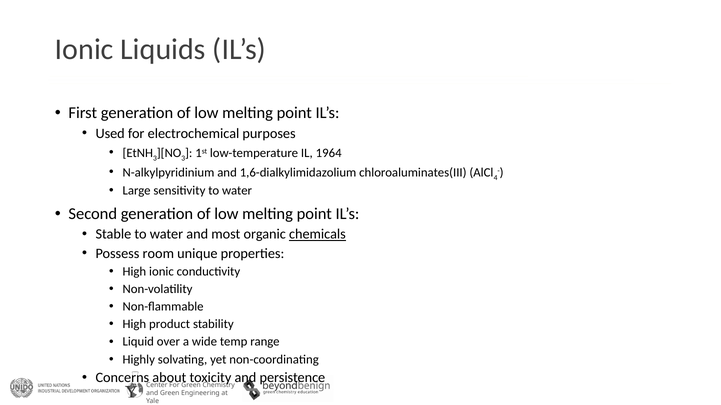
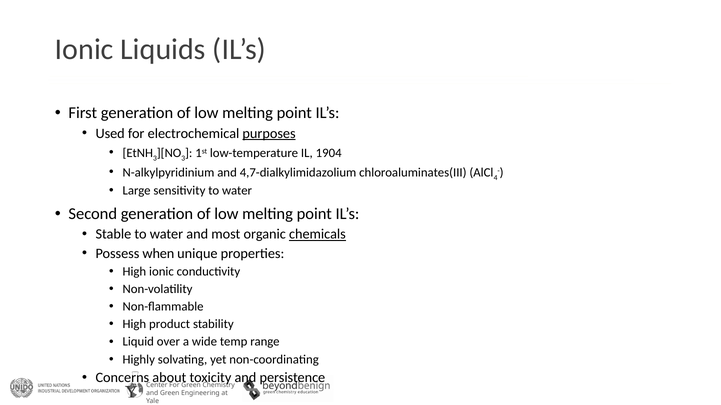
purposes underline: none -> present
1964: 1964 -> 1904
1,6-dialkylimidazolium: 1,6-dialkylimidazolium -> 4,7-dialkylimidazolium
room: room -> when
